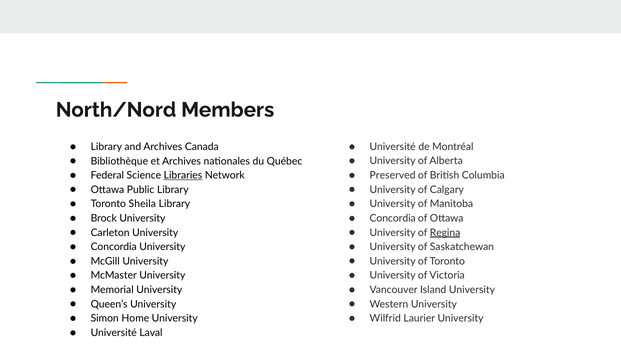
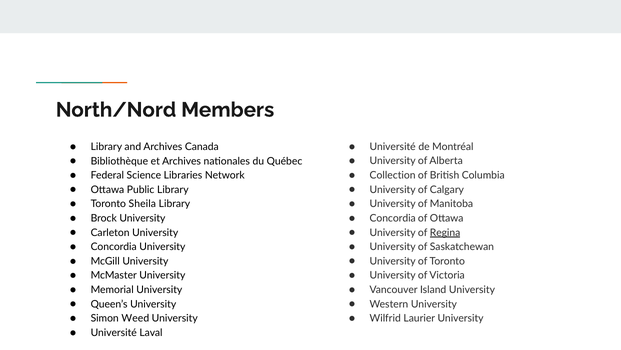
Preserved: Preserved -> Collection
Libraries underline: present -> none
Home: Home -> Weed
